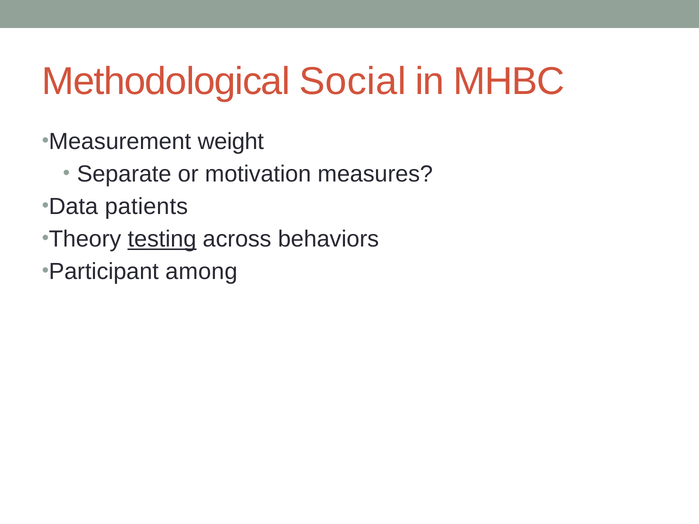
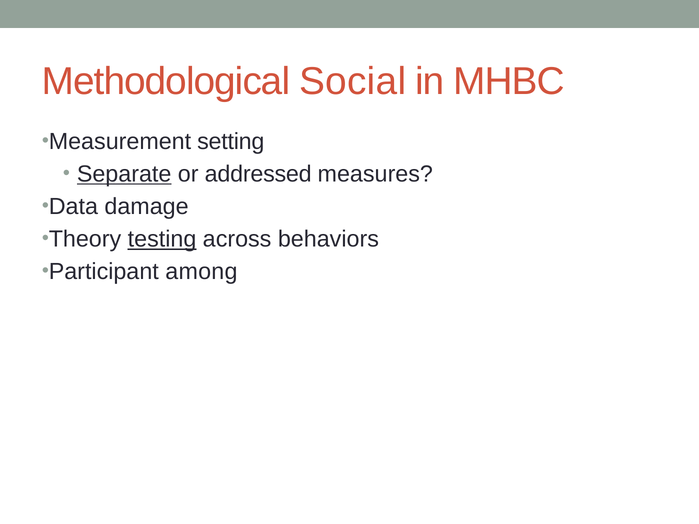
weight: weight -> setting
Separate underline: none -> present
motivation: motivation -> addressed
patients: patients -> damage
